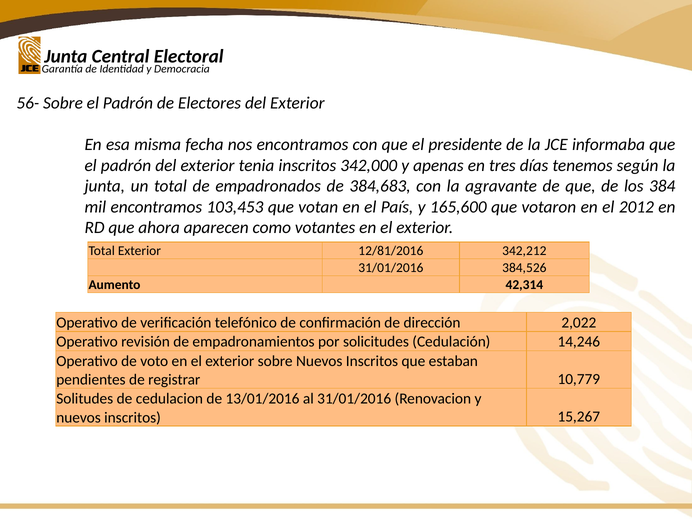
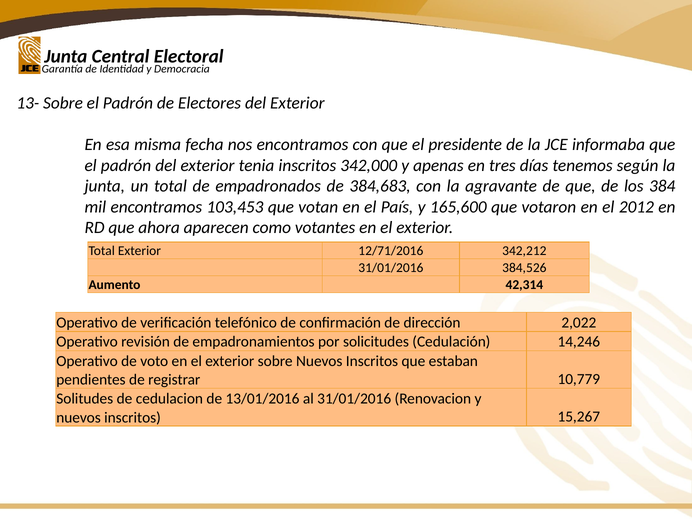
56-: 56- -> 13-
12/81/2016: 12/81/2016 -> 12/71/2016
